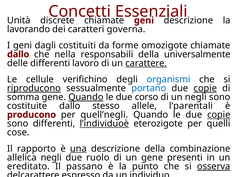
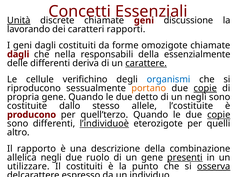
Unità underline: none -> present
descrizione at (188, 20): descrizione -> discussione
governa: governa -> rapporti
dallo at (18, 54): dallo -> dagli
universalmente: universalmente -> essenzialmente
lavoro: lavoro -> deriva
riproducono underline: present -> none
portano colour: blue -> orange
somma: somma -> propria
Quando at (86, 97) underline: present -> none
corso: corso -> detto
l’parentali: l’parentali -> l’costituite
quell’negli: quell’negli -> quell’terzo
cose: cose -> altro
una underline: present -> none
presenti underline: none -> present
ereditato: ereditato -> utilizzare
Il passano: passano -> costituiti
